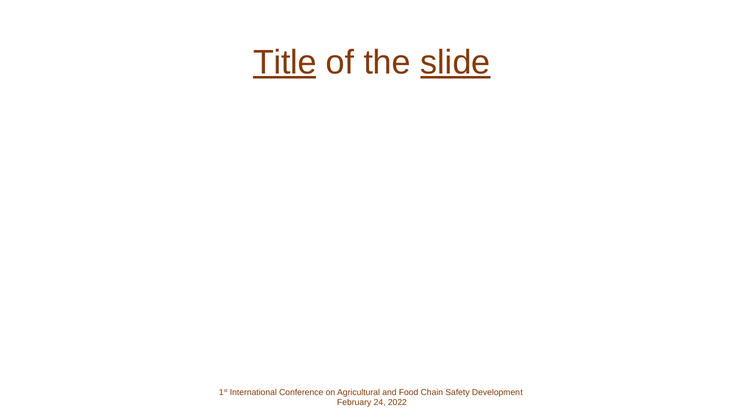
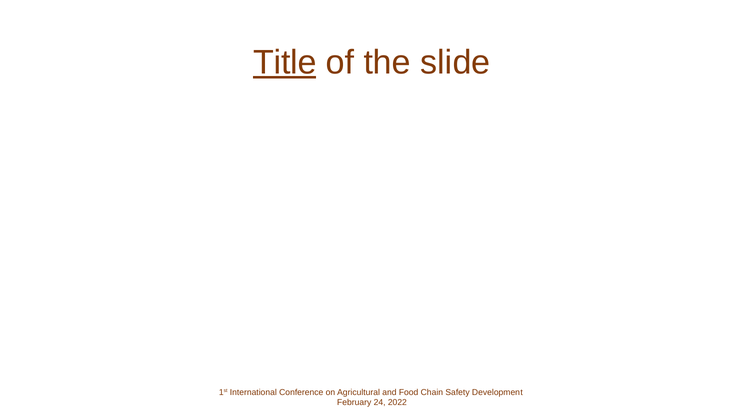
slide underline: present -> none
